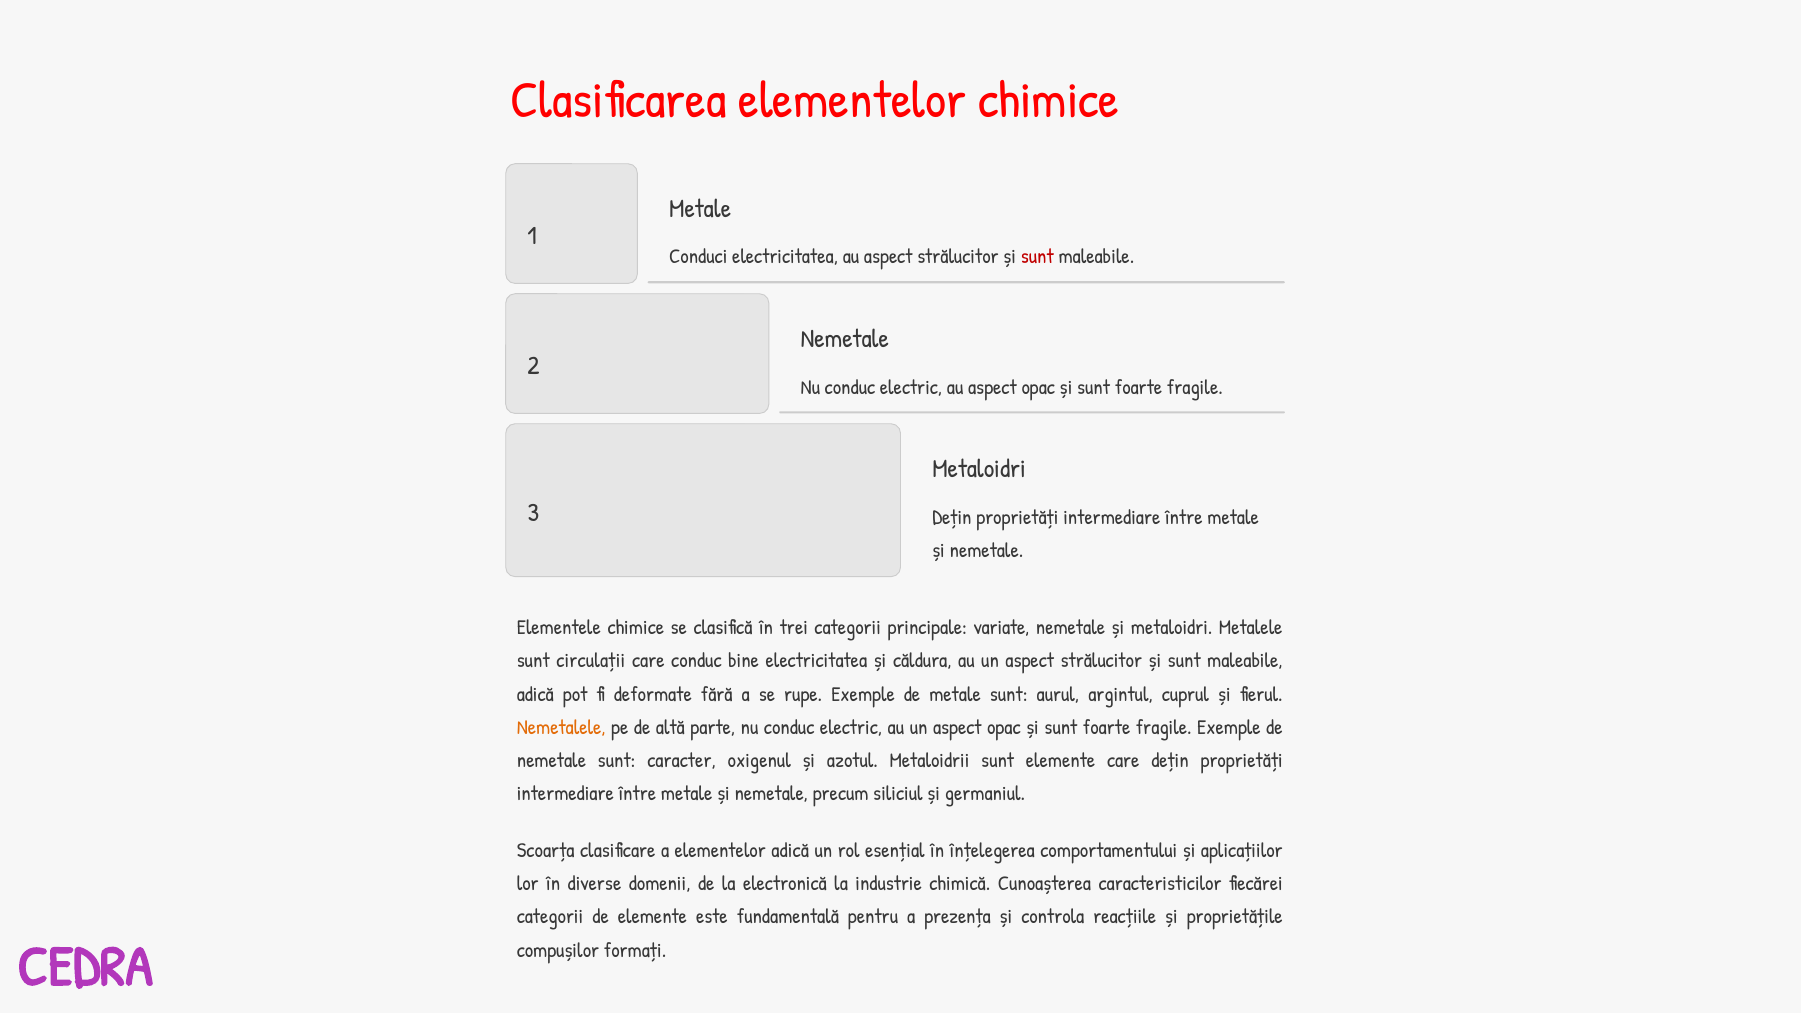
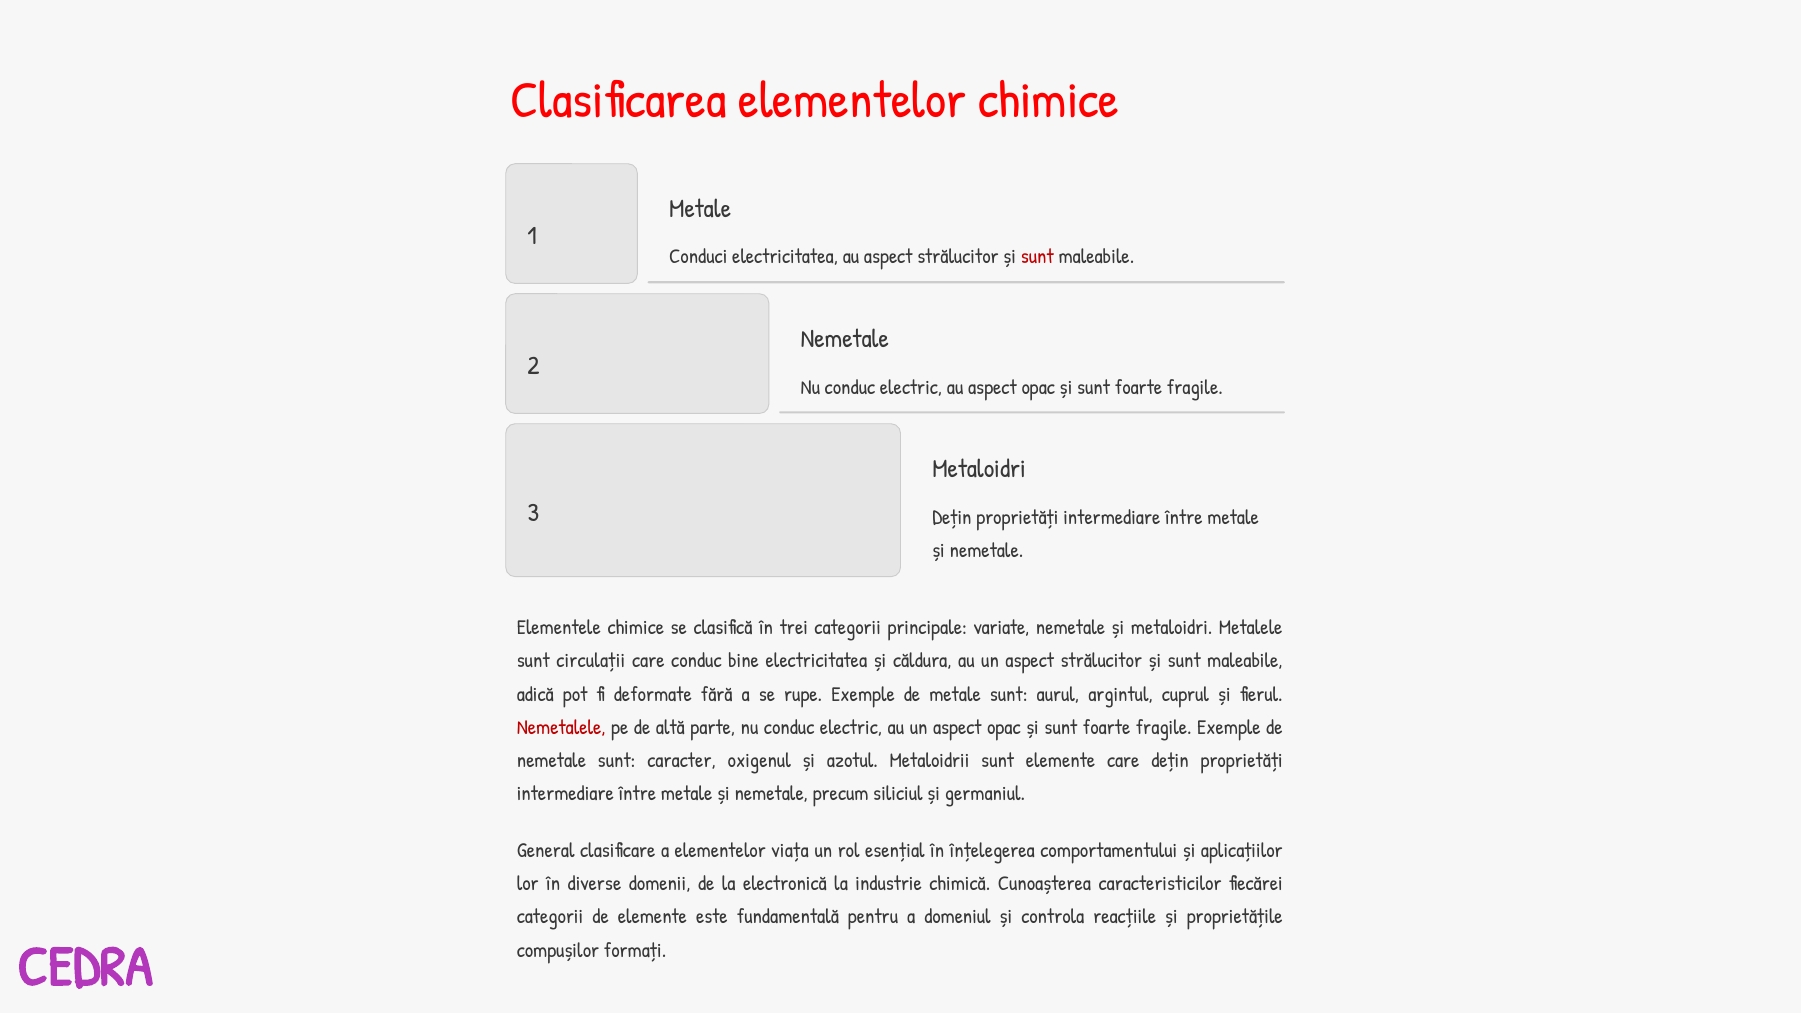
Nemetalele colour: orange -> red
Scoarța: Scoarța -> General
elementelor adică: adică -> viața
prezența: prezența -> domeniul
